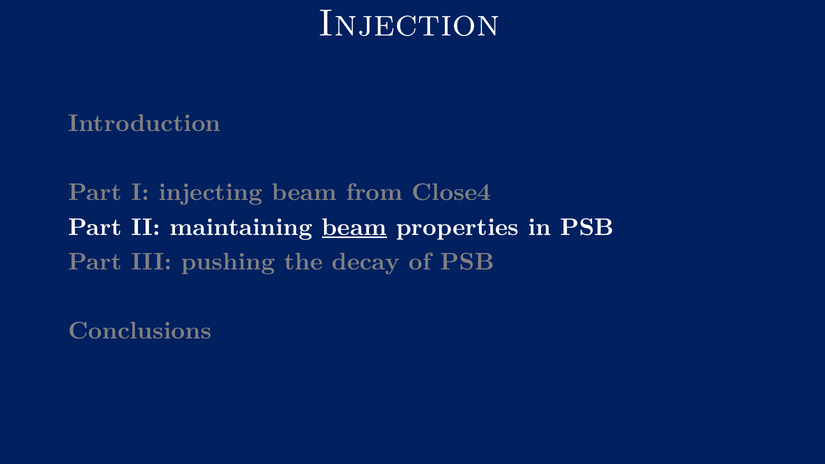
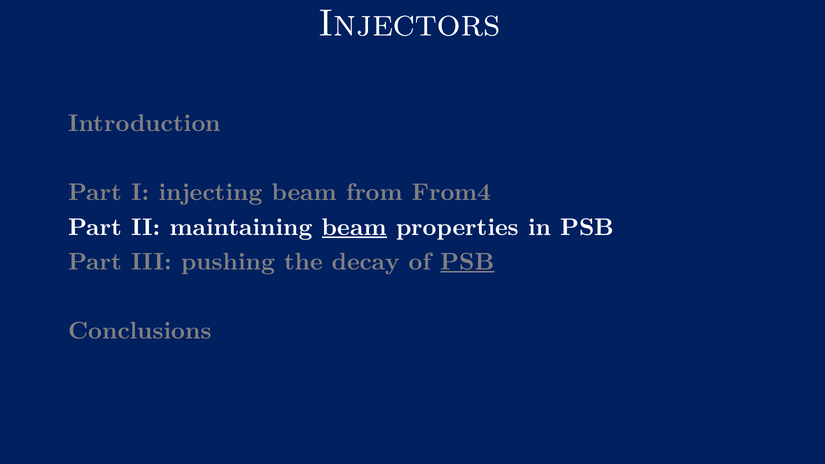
Injection: Injection -> Injectors
Close4: Close4 -> From4
PSB at (467, 262) underline: none -> present
